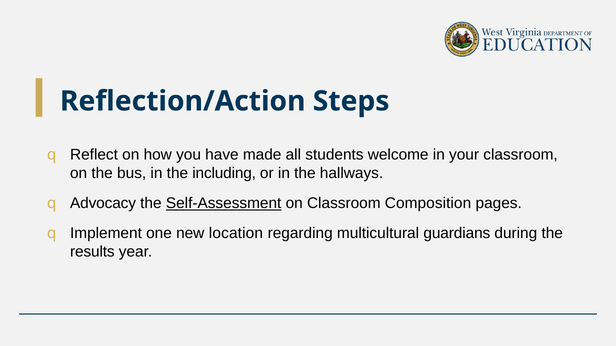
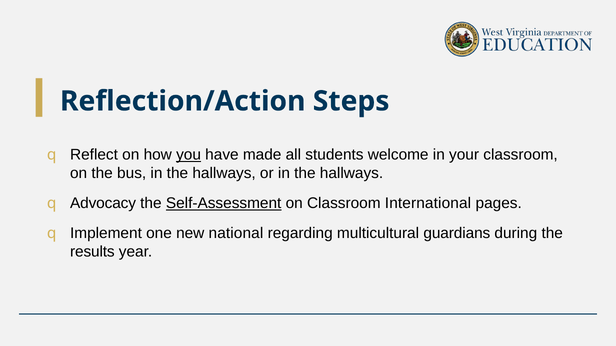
you underline: none -> present
bus in the including: including -> hallways
Composition: Composition -> International
location: location -> national
